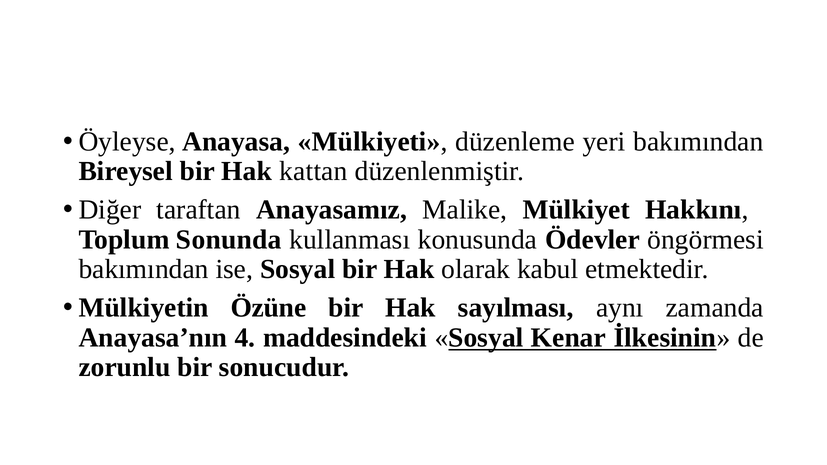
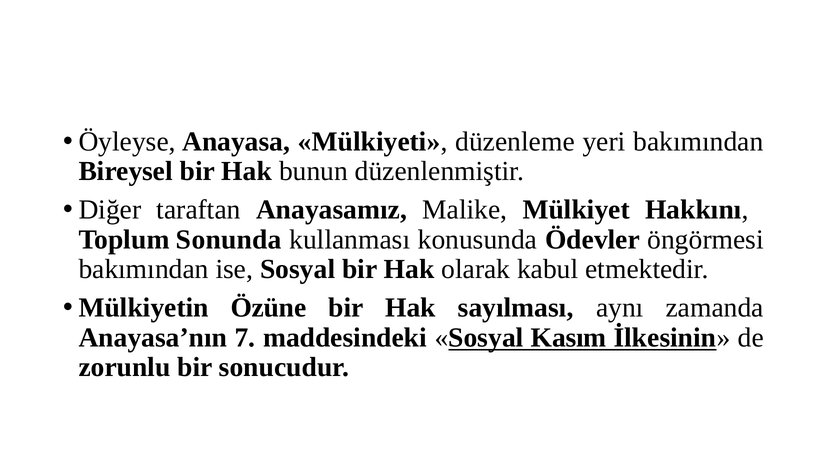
kattan: kattan -> bunun
4: 4 -> 7
Kenar: Kenar -> Kasım
